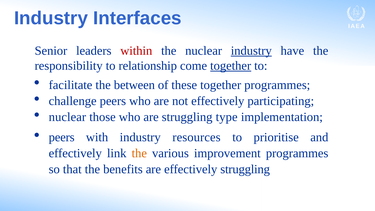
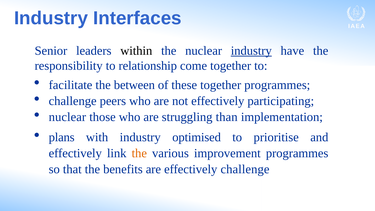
within colour: red -> black
together at (231, 66) underline: present -> none
type: type -> than
peers at (62, 137): peers -> plans
resources: resources -> optimised
effectively struggling: struggling -> challenge
